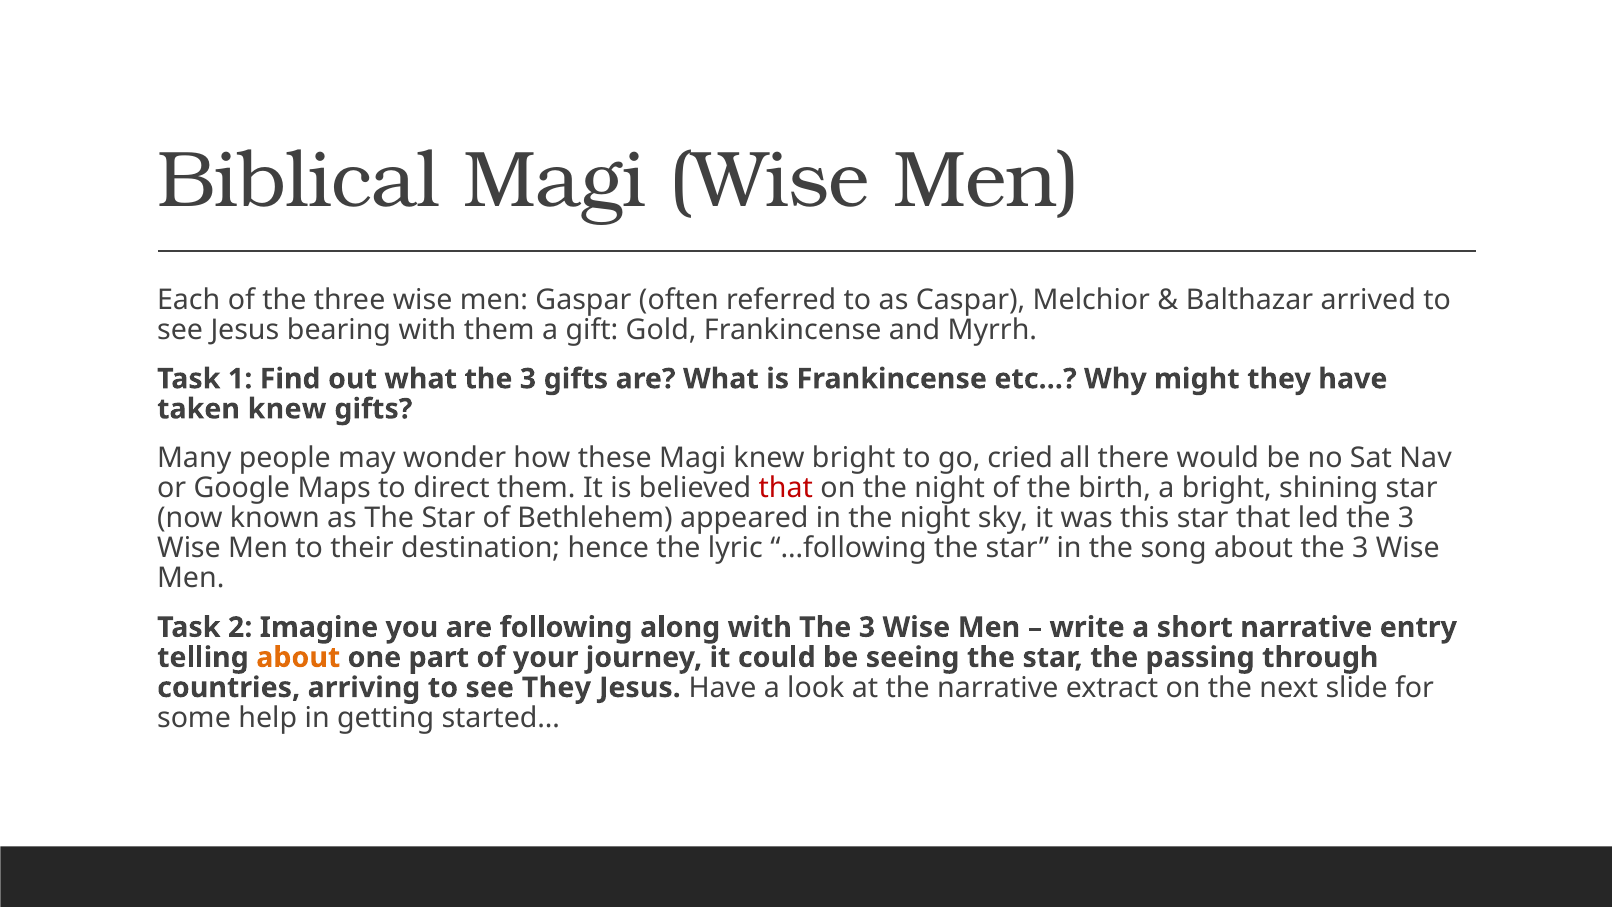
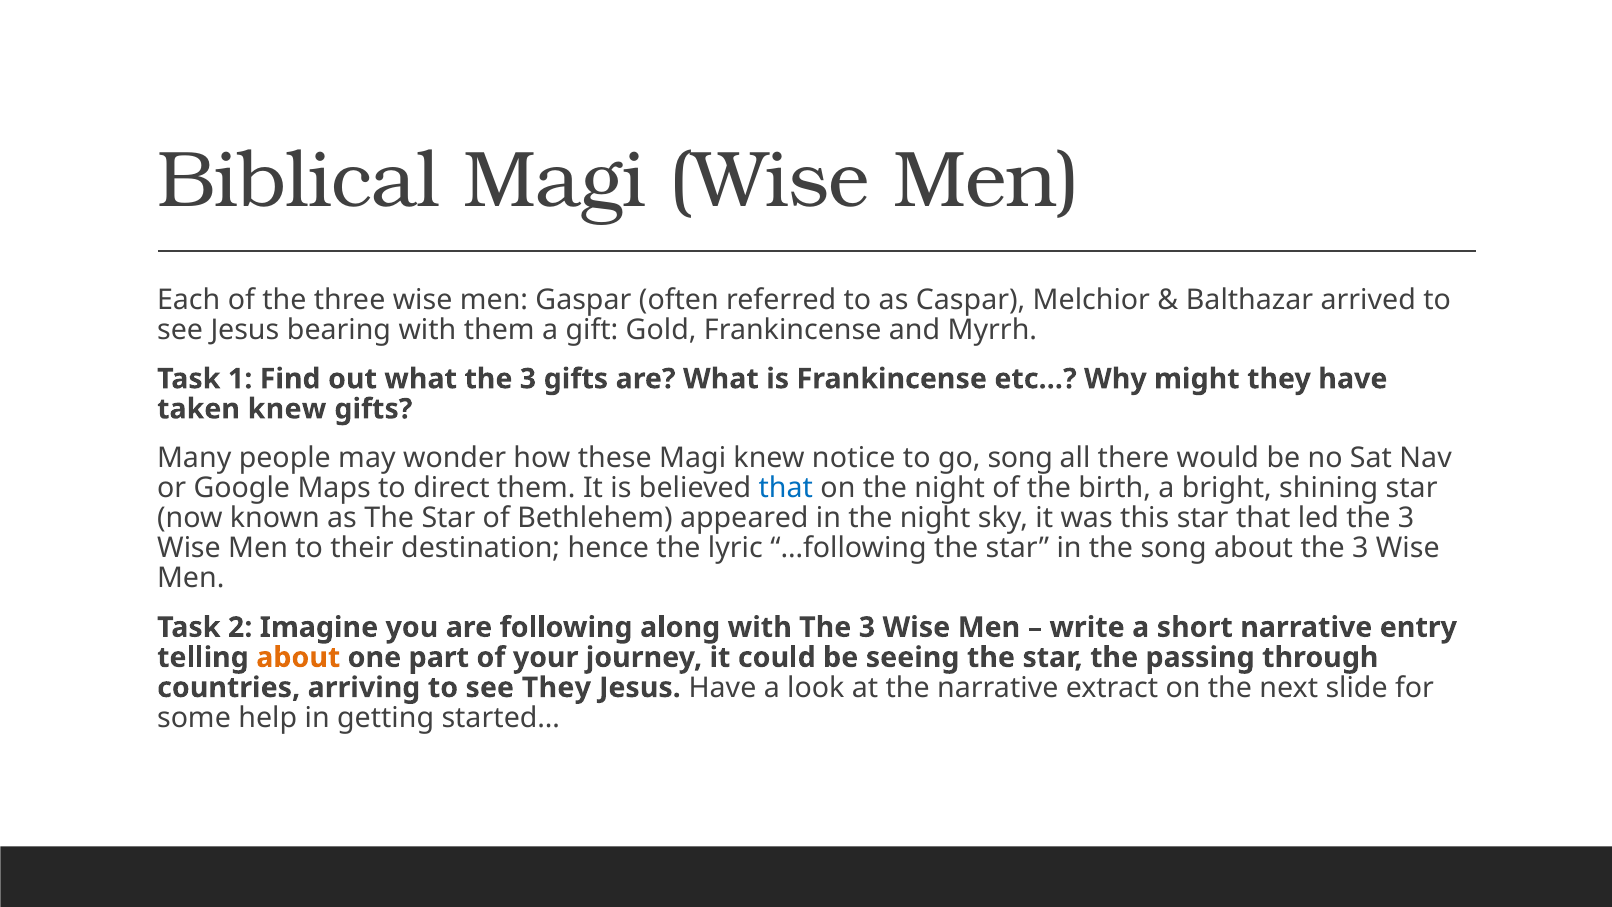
knew bright: bright -> notice
go cried: cried -> song
that at (786, 488) colour: red -> blue
